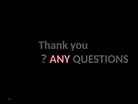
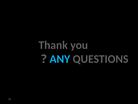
ANY colour: pink -> light blue
